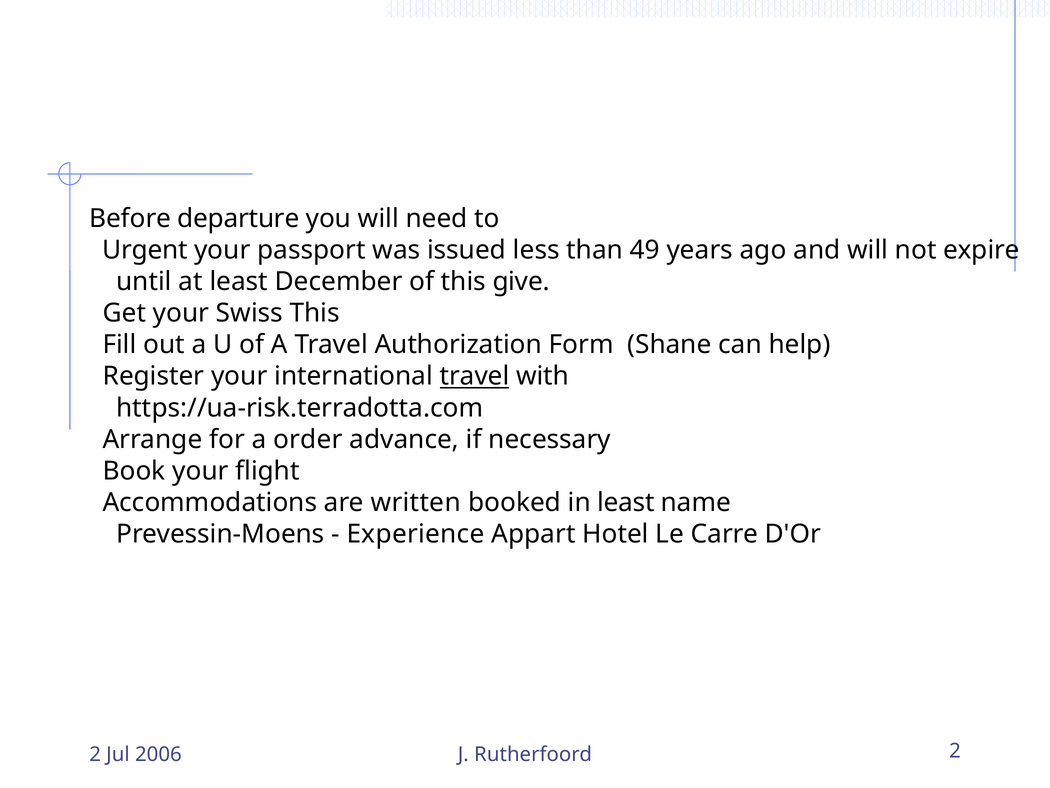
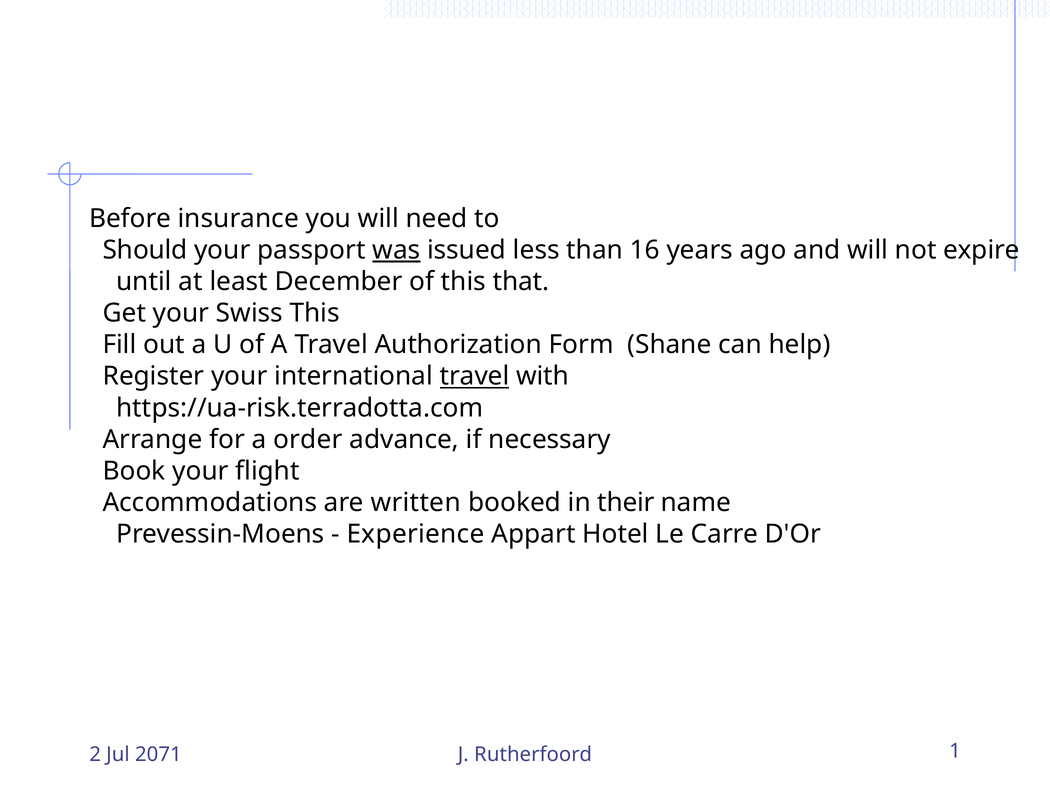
departure: departure -> insurance
Urgent: Urgent -> Should
was underline: none -> present
49: 49 -> 16
give: give -> that
in least: least -> their
2006: 2006 -> 2071
Rutherfoord 2: 2 -> 1
